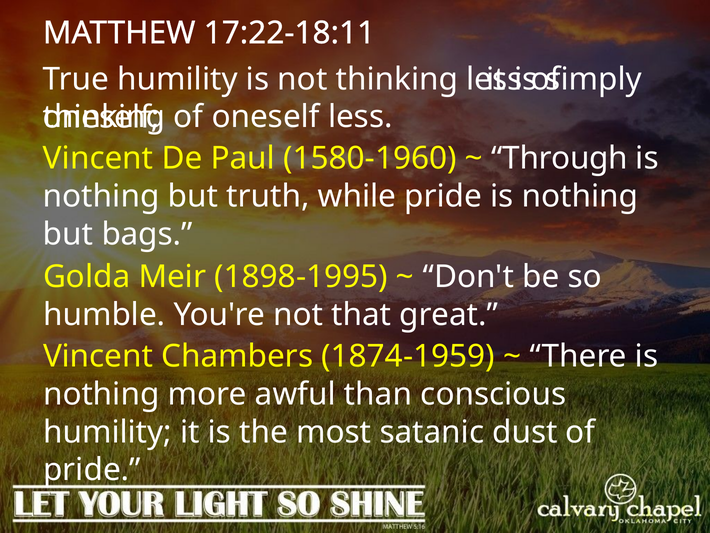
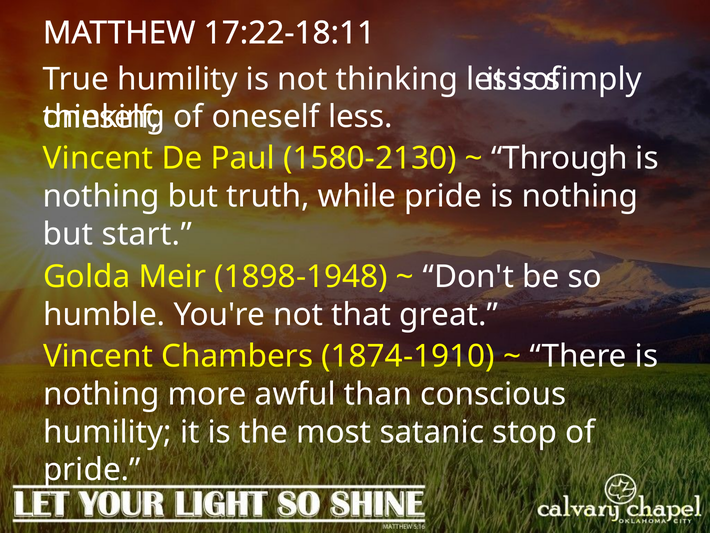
1580-1960: 1580-1960 -> 1580-2130
bags: bags -> start
1898-1995: 1898-1995 -> 1898-1948
1874-1959: 1874-1959 -> 1874-1910
dust: dust -> stop
